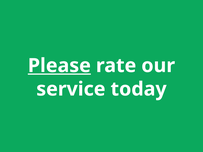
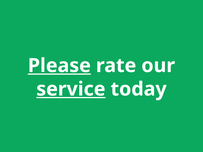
service underline: none -> present
